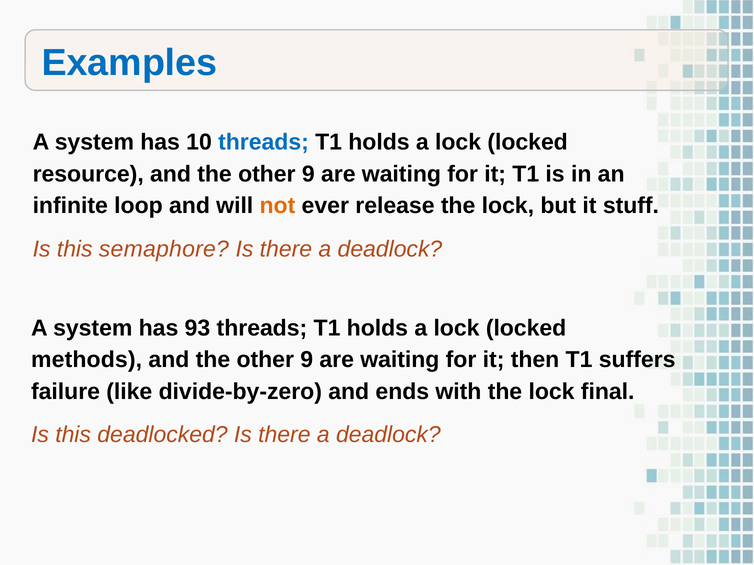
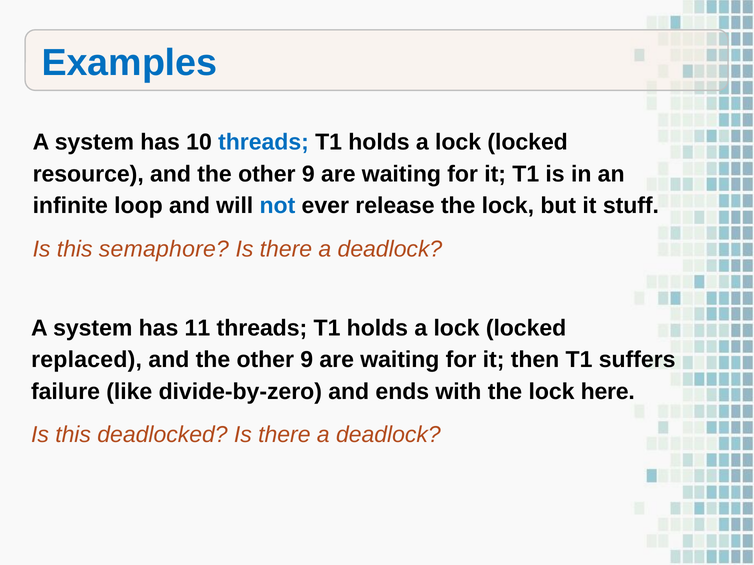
not colour: orange -> blue
93: 93 -> 11
methods: methods -> replaced
final: final -> here
